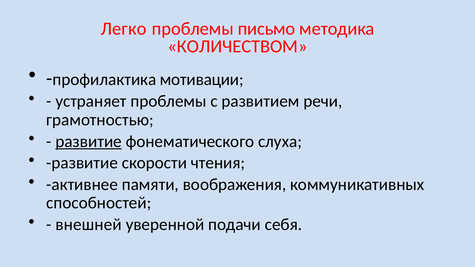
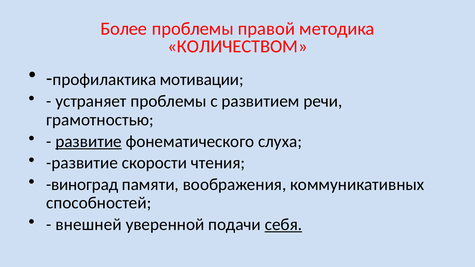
Легко: Легко -> Более
письмо: письмо -> правой
активнее: активнее -> виноград
себя underline: none -> present
